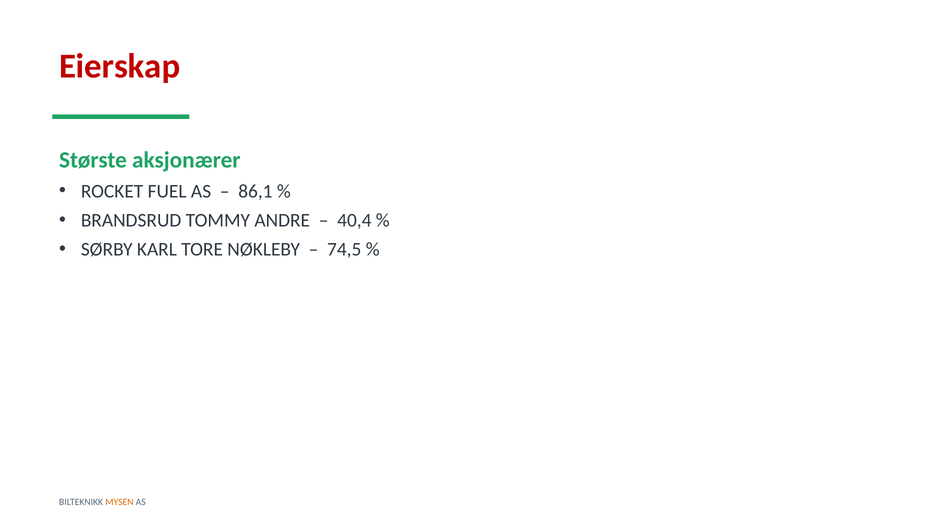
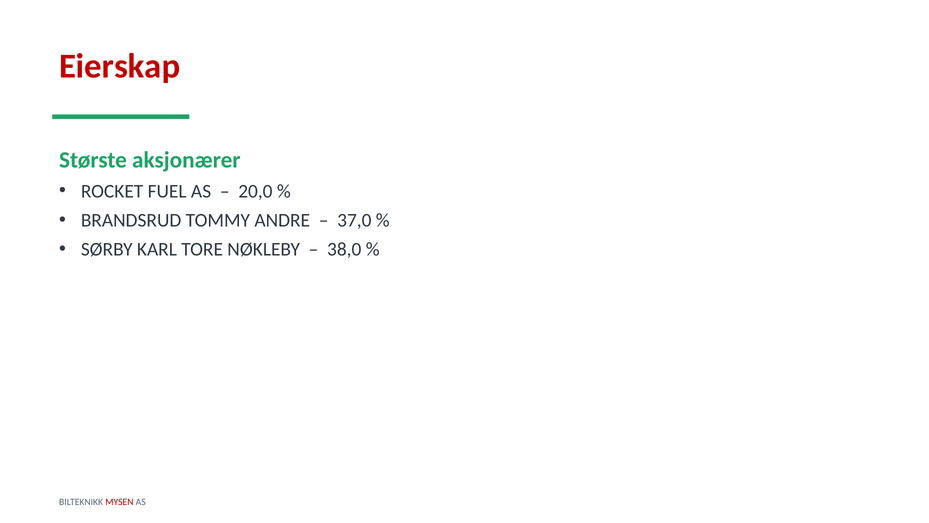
86,1: 86,1 -> 20,0
40,4: 40,4 -> 37,0
74,5: 74,5 -> 38,0
MYSEN colour: orange -> red
